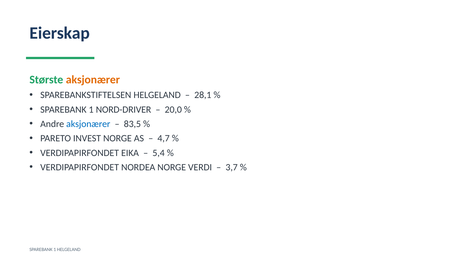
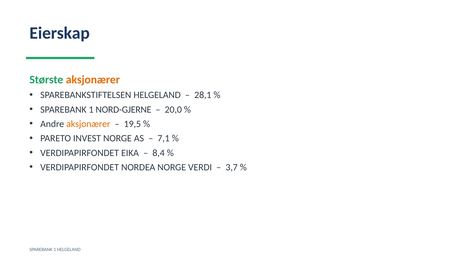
NORD-DRIVER: NORD-DRIVER -> NORD-GJERNE
aksjonærer at (88, 124) colour: blue -> orange
83,5: 83,5 -> 19,5
4,7: 4,7 -> 7,1
5,4: 5,4 -> 8,4
